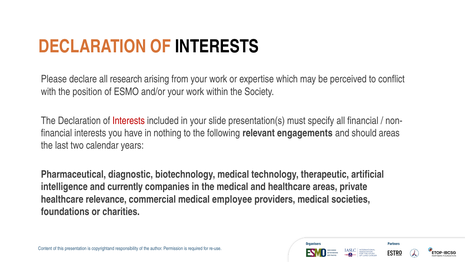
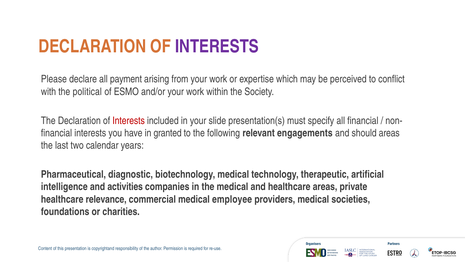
INTERESTS at (217, 46) colour: black -> purple
research: research -> payment
position: position -> political
nothing: nothing -> granted
currently: currently -> activities
